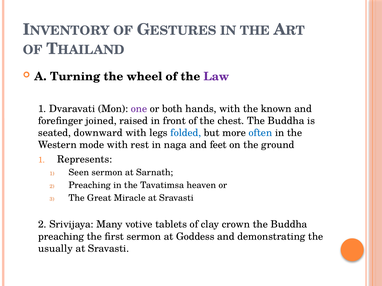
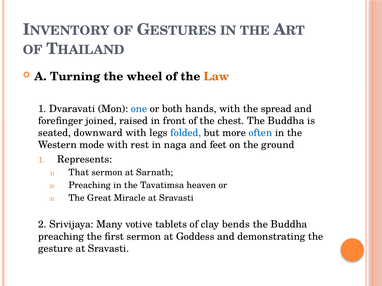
Law colour: purple -> orange
one colour: purple -> blue
known: known -> spread
Seen: Seen -> That
crown: crown -> bends
usually: usually -> gesture
